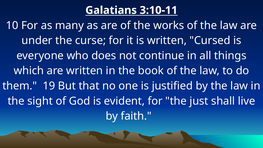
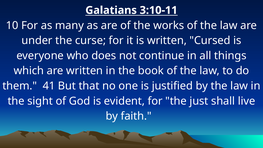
19: 19 -> 41
